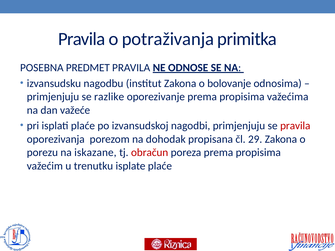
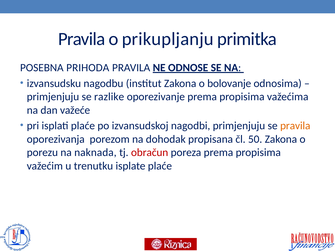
potraživanja: potraživanja -> prikupljanju
PREDMET: PREDMET -> PRIHODA
pravila at (295, 126) colour: red -> orange
29: 29 -> 50
iskazane: iskazane -> naknada
